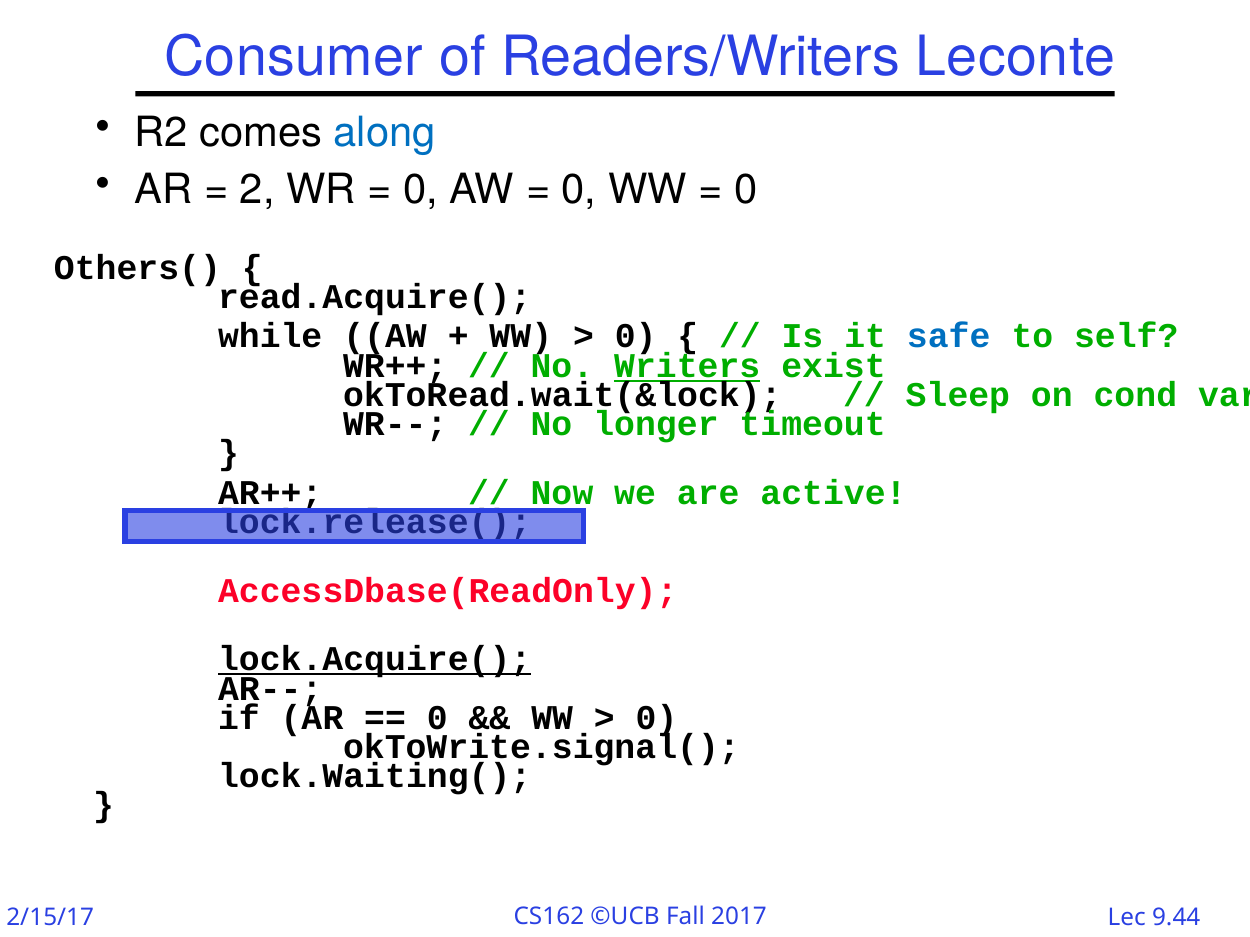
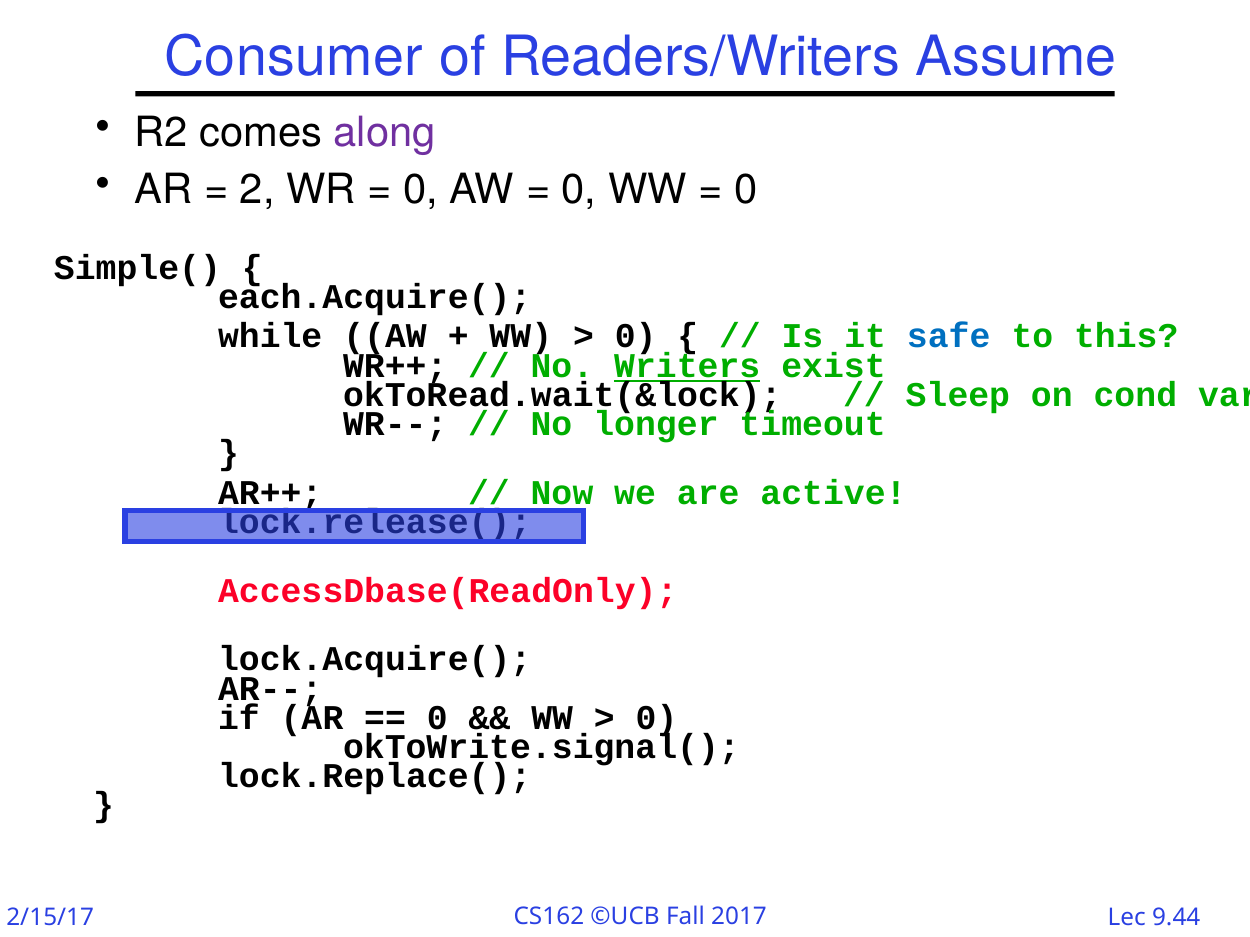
Leconte: Leconte -> Assume
along colour: blue -> purple
Others(: Others( -> Simple(
read.Acquire(: read.Acquire( -> each.Acquire(
self: self -> this
lock.Acquire( underline: present -> none
lock.Waiting(: lock.Waiting( -> lock.Replace(
